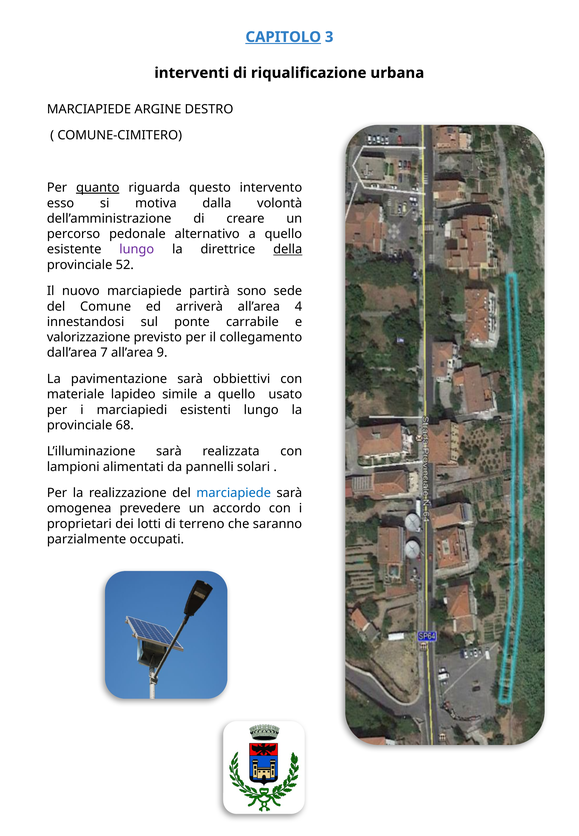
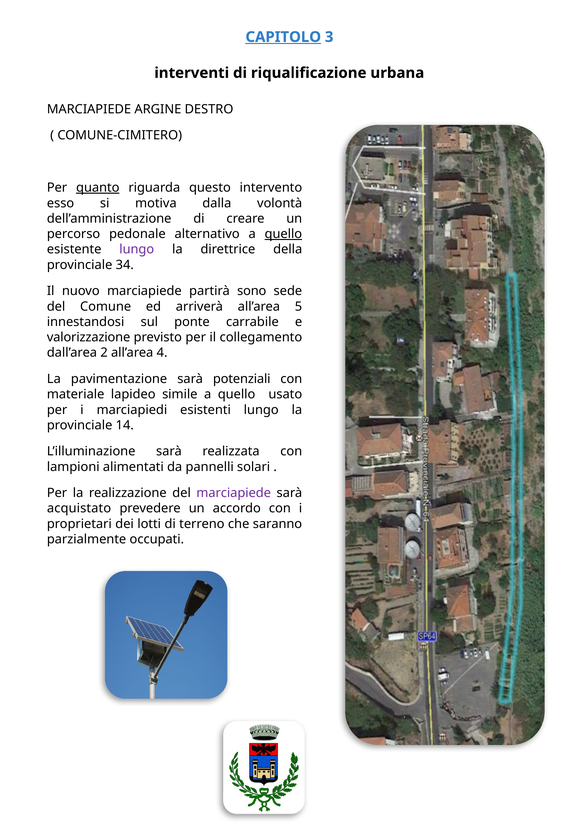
quello at (283, 234) underline: none -> present
della underline: present -> none
52: 52 -> 34
4: 4 -> 5
7: 7 -> 2
9: 9 -> 4
obbiettivi: obbiettivi -> potenziali
68: 68 -> 14
marciapiede at (234, 493) colour: blue -> purple
omogenea: omogenea -> acquistato
